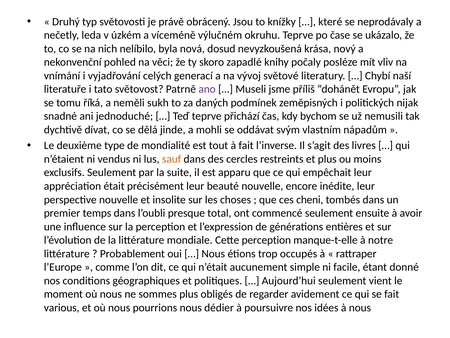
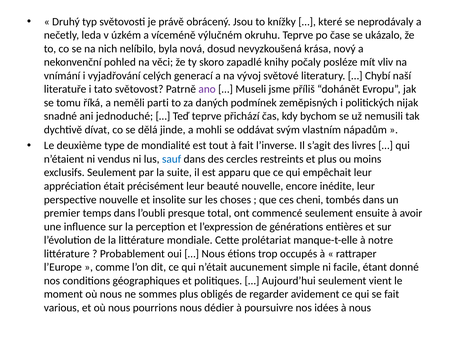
sukh: sukh -> parti
sauf colour: orange -> blue
Cette perception: perception -> prolétariat
